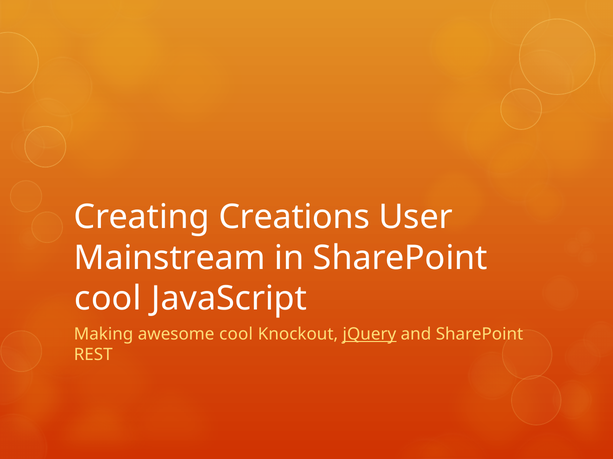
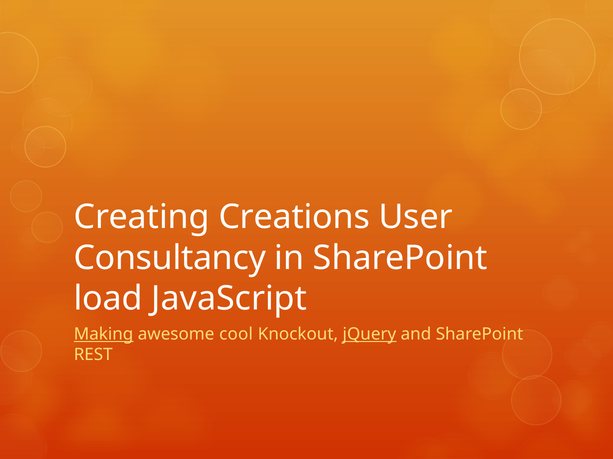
Mainstream: Mainstream -> Consultancy
cool at (108, 299): cool -> load
Making underline: none -> present
